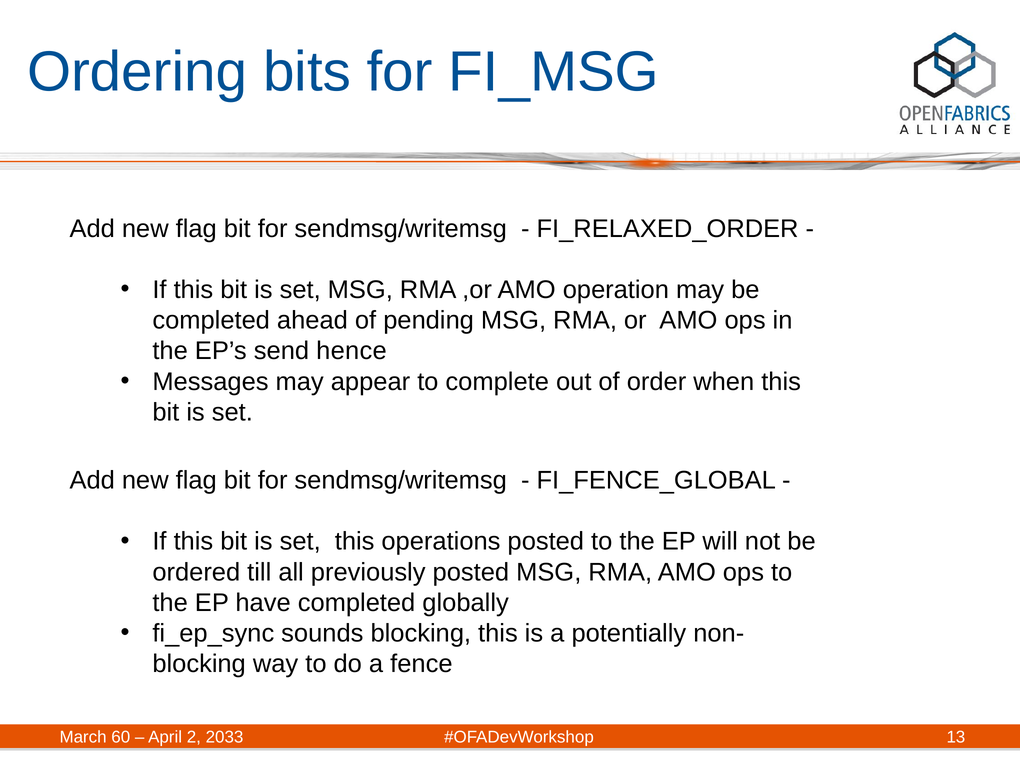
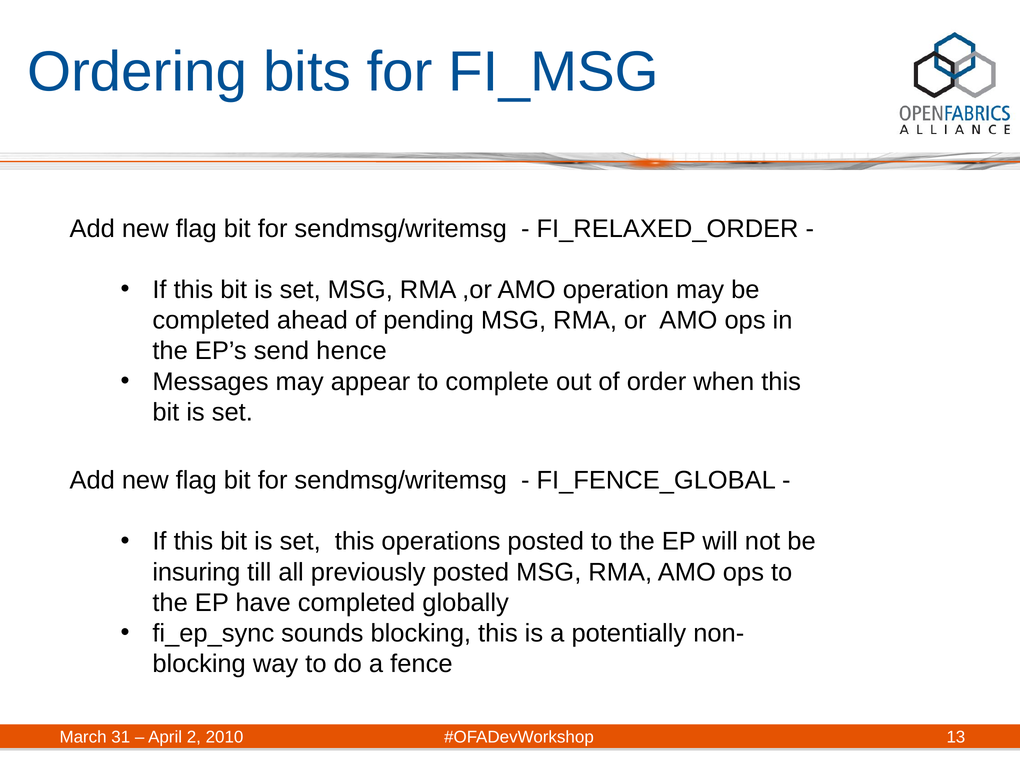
ordered: ordered -> insuring
60: 60 -> 31
2033: 2033 -> 2010
